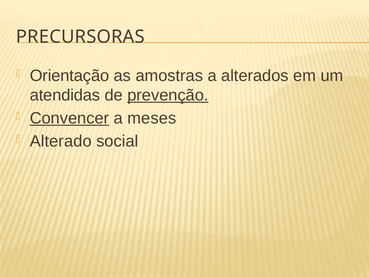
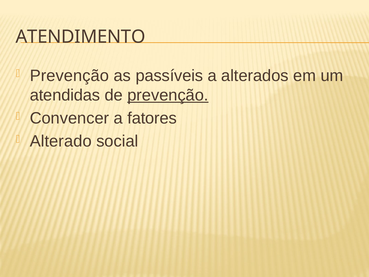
PRECURSORAS: PRECURSORAS -> ATENDIMENTO
Orientação at (69, 76): Orientação -> Prevenção
amostras: amostras -> passíveis
Convencer underline: present -> none
meses: meses -> fatores
